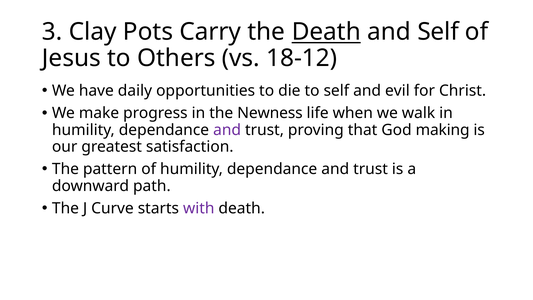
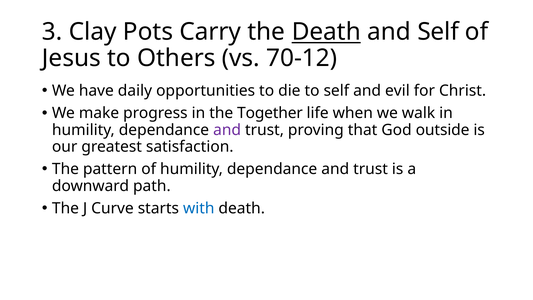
18-12: 18-12 -> 70-12
Newness: Newness -> Together
making: making -> outside
with colour: purple -> blue
